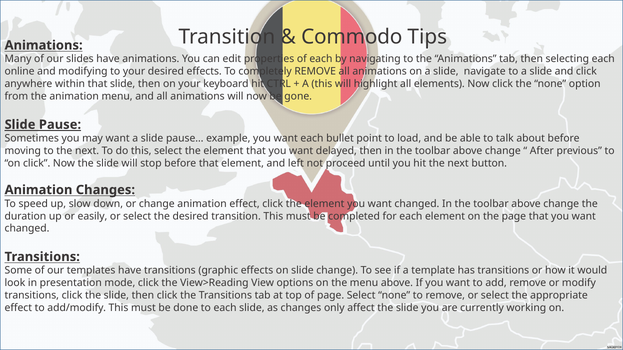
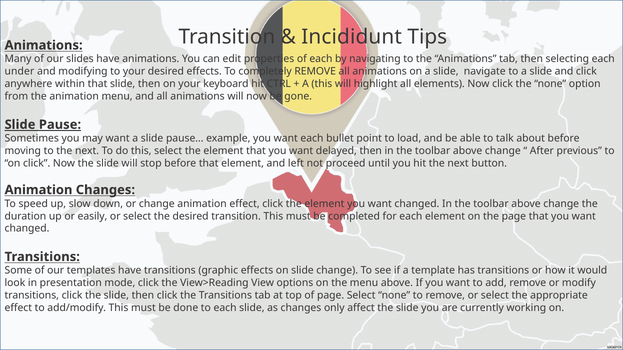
Commodo: Commodo -> Incididunt
online: online -> under
